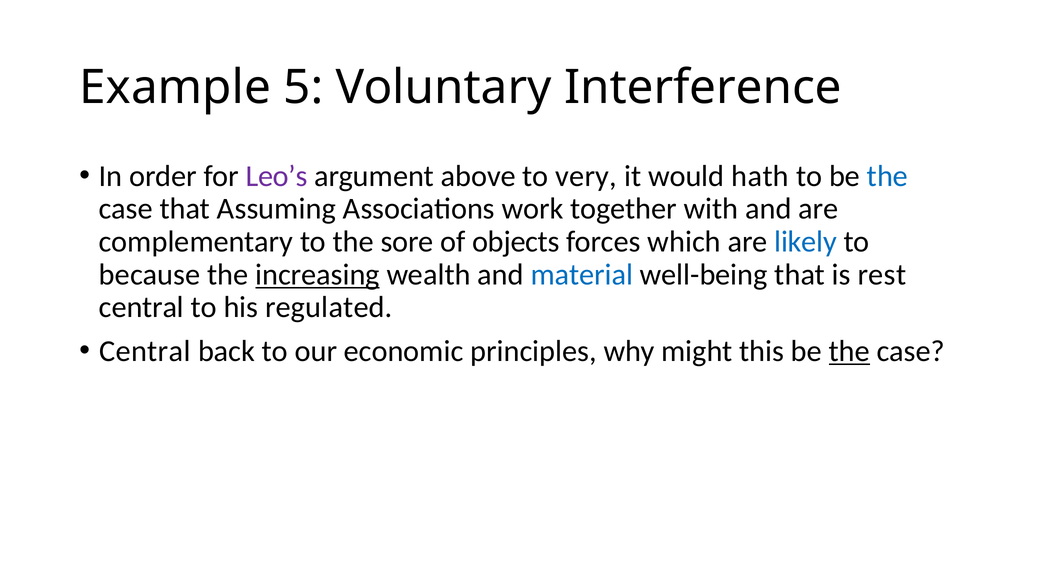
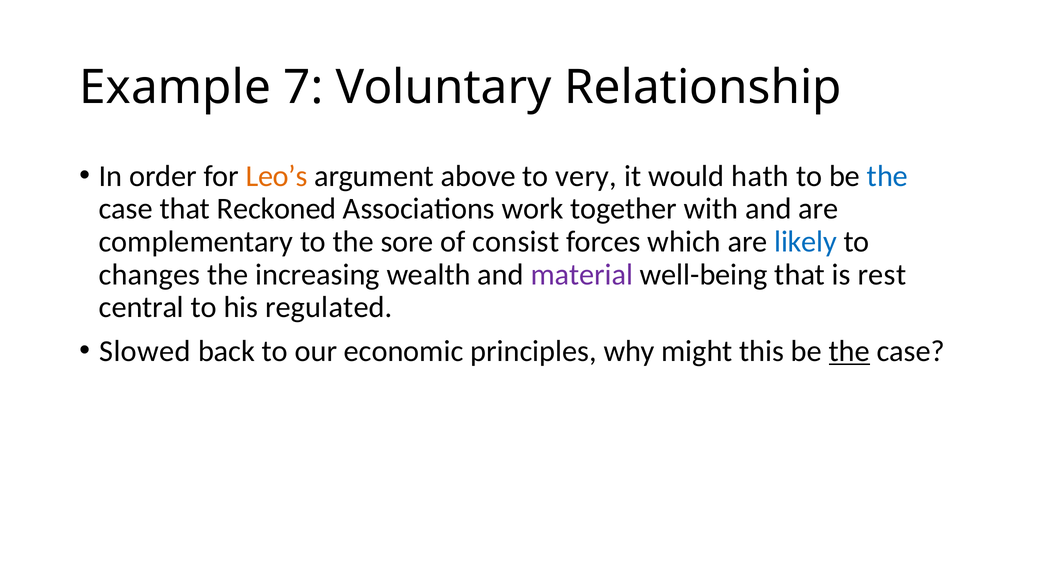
5: 5 -> 7
Interference: Interference -> Relationship
Leo’s colour: purple -> orange
Assuming: Assuming -> Reckoned
objects: objects -> consist
because: because -> changes
increasing underline: present -> none
material colour: blue -> purple
Central at (145, 351): Central -> Slowed
